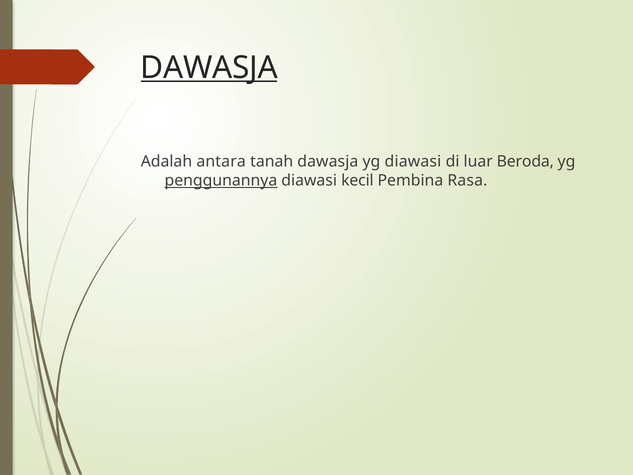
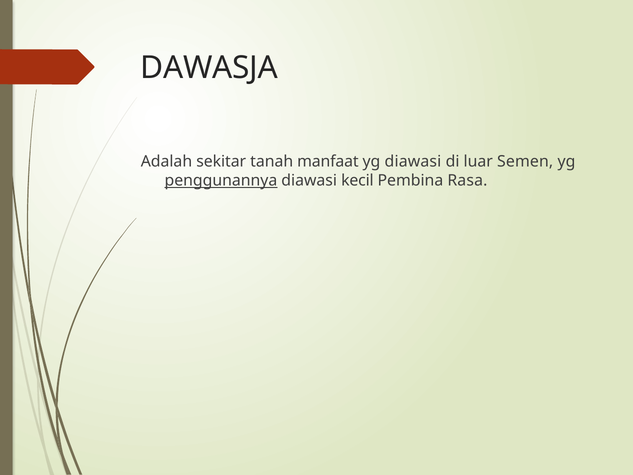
DAWASJA at (209, 68) underline: present -> none
antara: antara -> sekitar
tanah dawasja: dawasja -> manfaat
Beroda: Beroda -> Semen
